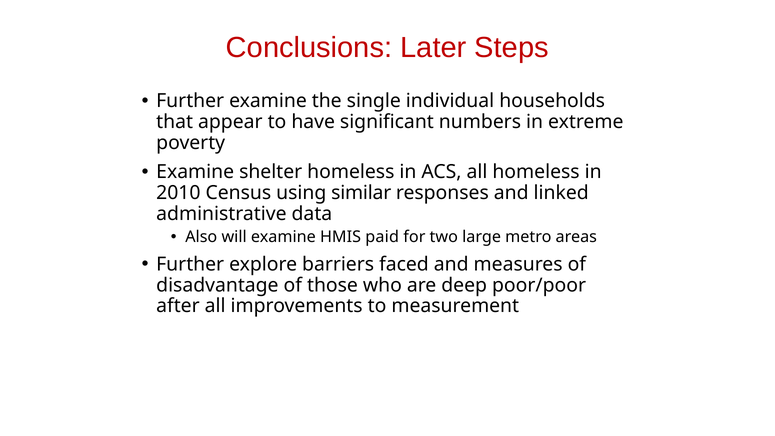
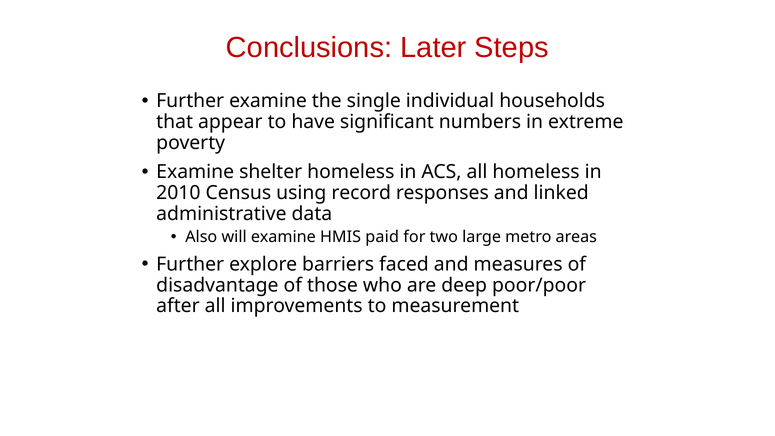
similar: similar -> record
